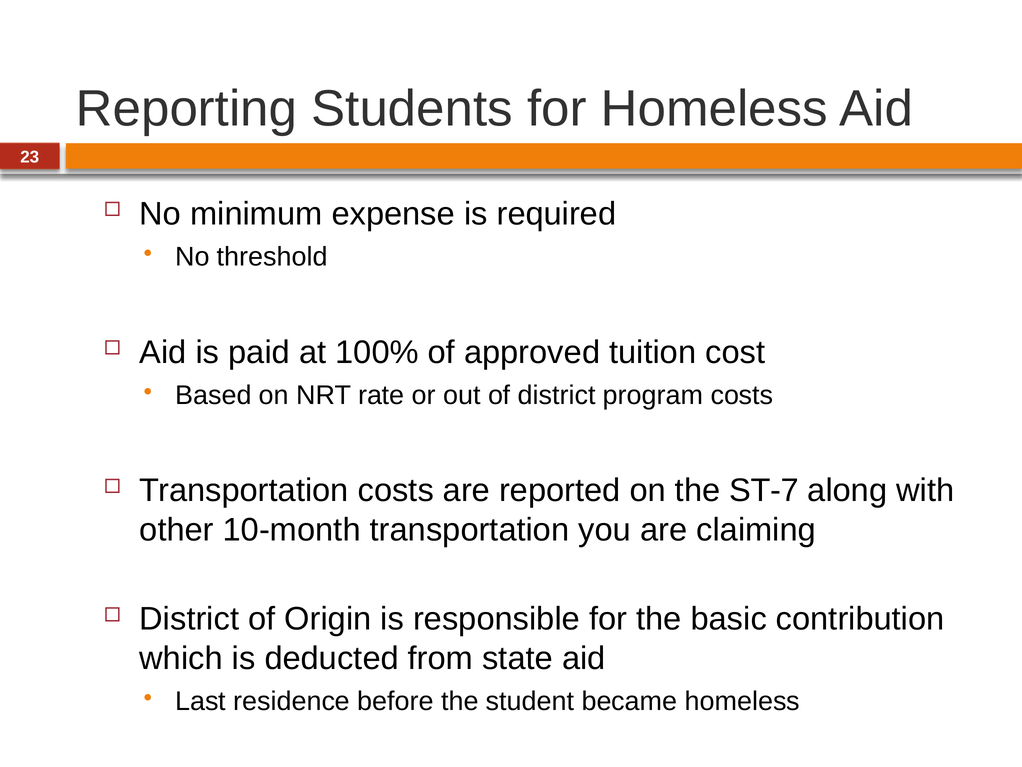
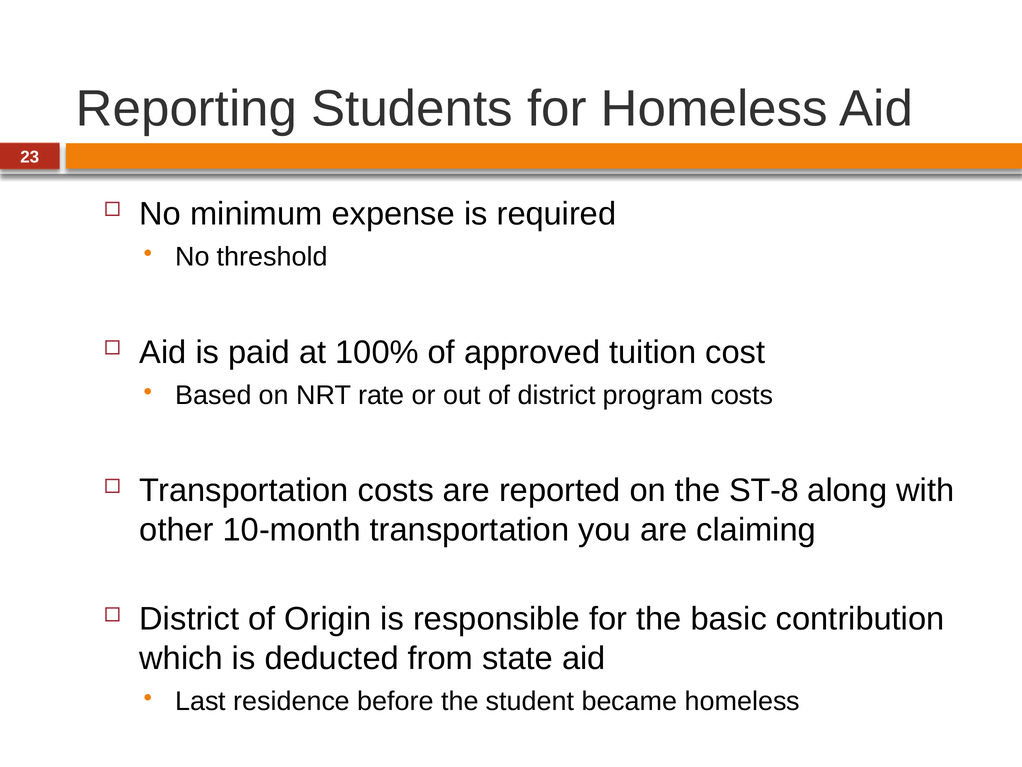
ST-7: ST-7 -> ST-8
